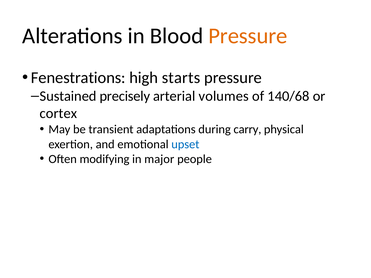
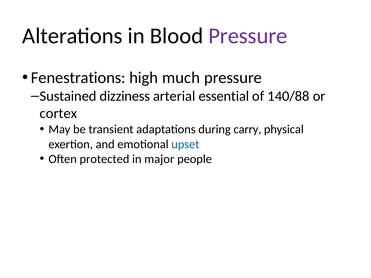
Pressure at (248, 36) colour: orange -> purple
starts: starts -> much
precisely: precisely -> dizziness
volumes: volumes -> essential
140/68: 140/68 -> 140/88
modifying: modifying -> protected
